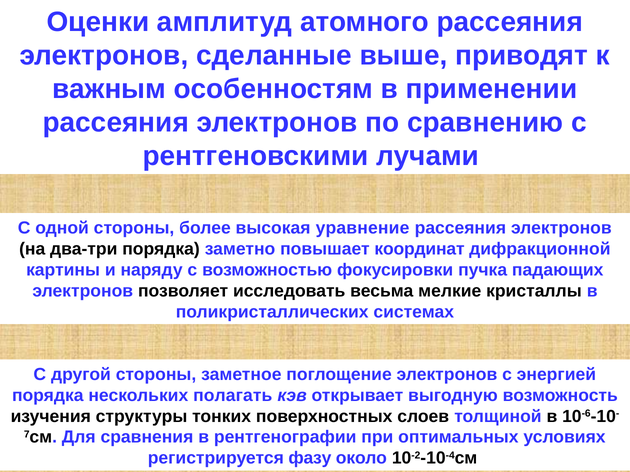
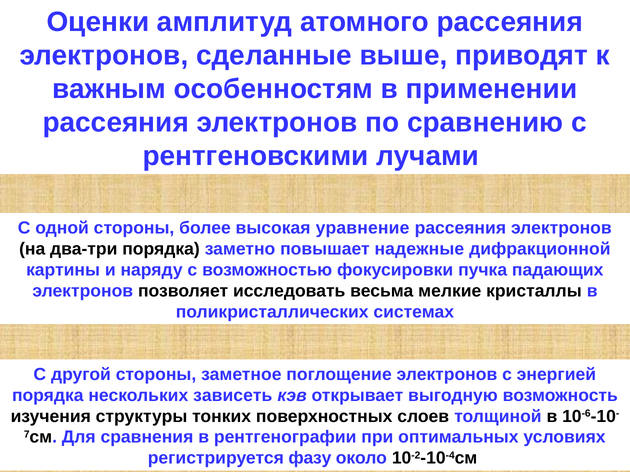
координат: координат -> надежные
полагать: полагать -> зависеть
